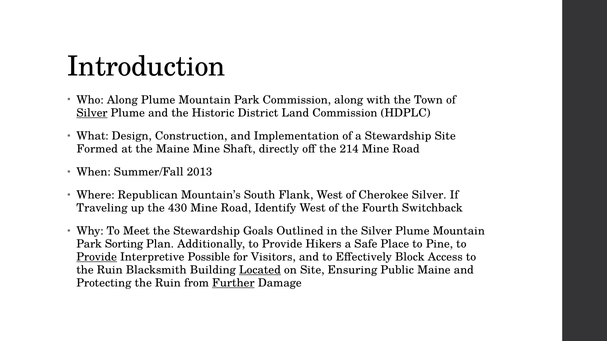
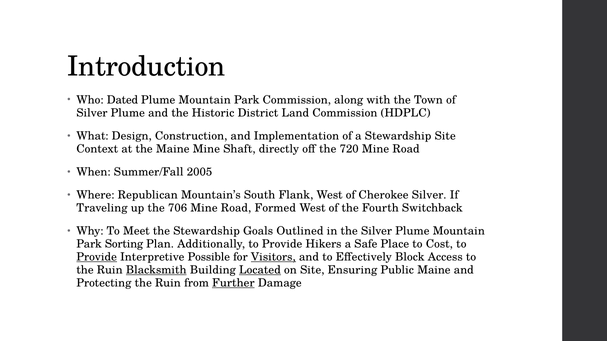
Who Along: Along -> Dated
Silver at (92, 113) underline: present -> none
Formed: Formed -> Context
214: 214 -> 720
2013: 2013 -> 2005
430: 430 -> 706
Identify: Identify -> Formed
Pine: Pine -> Cost
Visitors underline: none -> present
Blacksmith underline: none -> present
